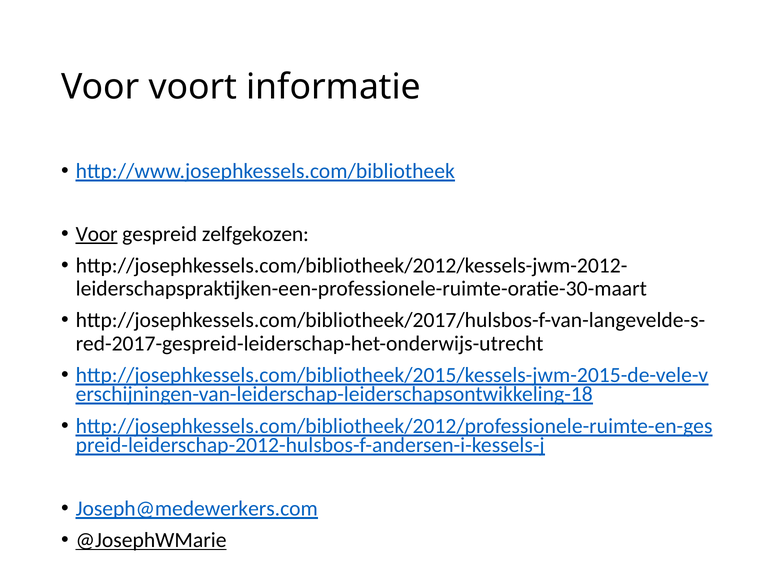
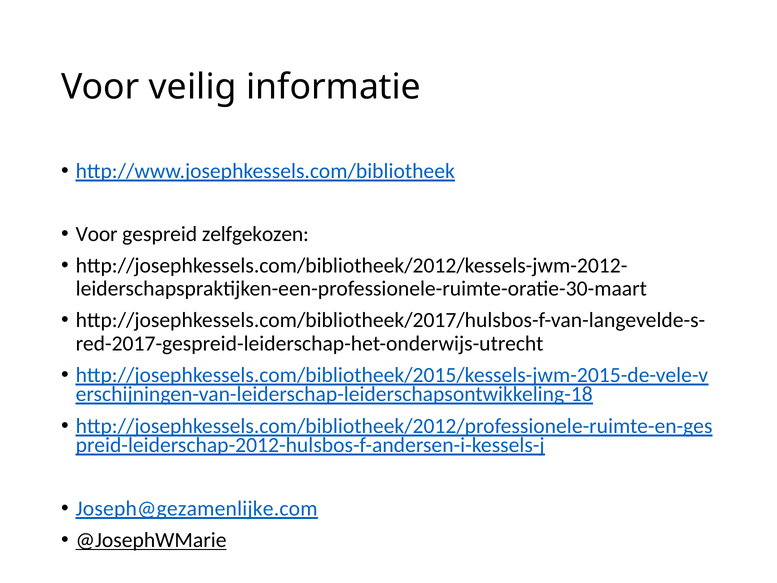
voort: voort -> veilig
Voor at (97, 234) underline: present -> none
Joseph@medewerkers.com: Joseph@medewerkers.com -> Joseph@gezamenlijke.com
